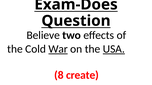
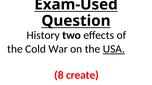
Exam-Does: Exam-Does -> Exam-Used
Believe: Believe -> History
War underline: present -> none
